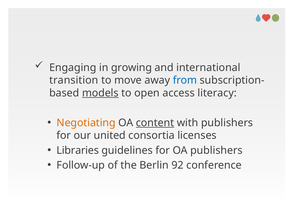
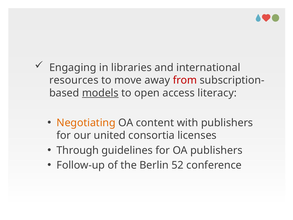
growing: growing -> libraries
transition: transition -> resources
from colour: blue -> red
content underline: present -> none
Libraries: Libraries -> Through
92: 92 -> 52
